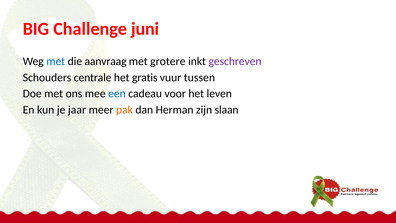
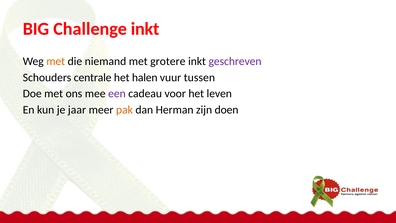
Challenge juni: juni -> inkt
met at (56, 61) colour: blue -> orange
aanvraag: aanvraag -> niemand
gratis: gratis -> halen
een colour: blue -> purple
slaan: slaan -> doen
